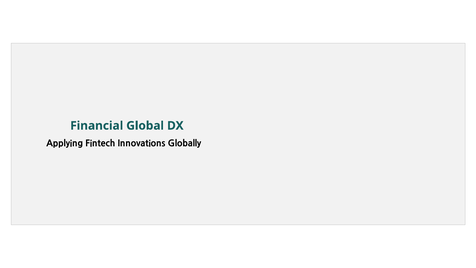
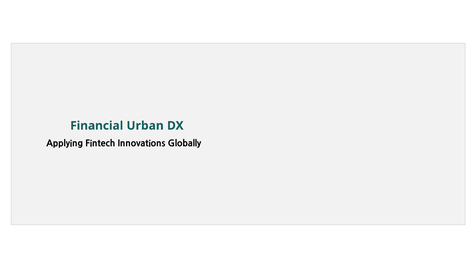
Global: Global -> Urban
